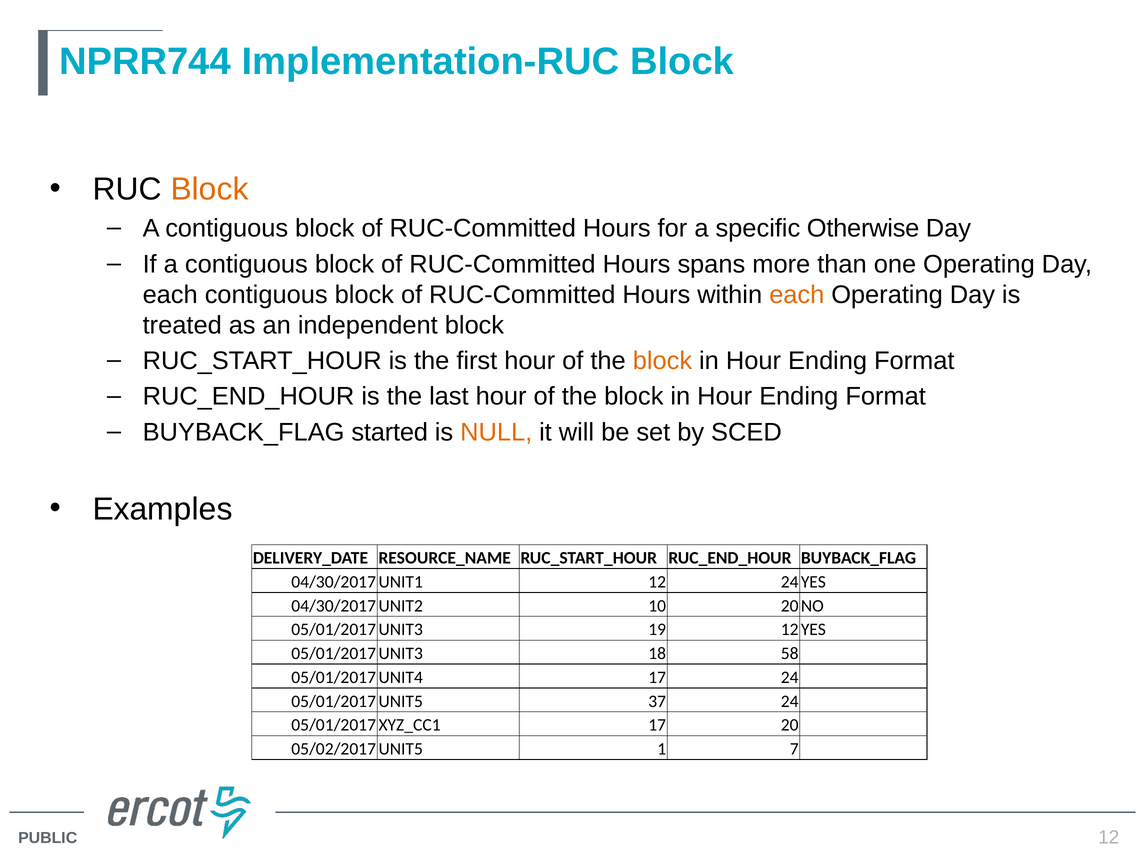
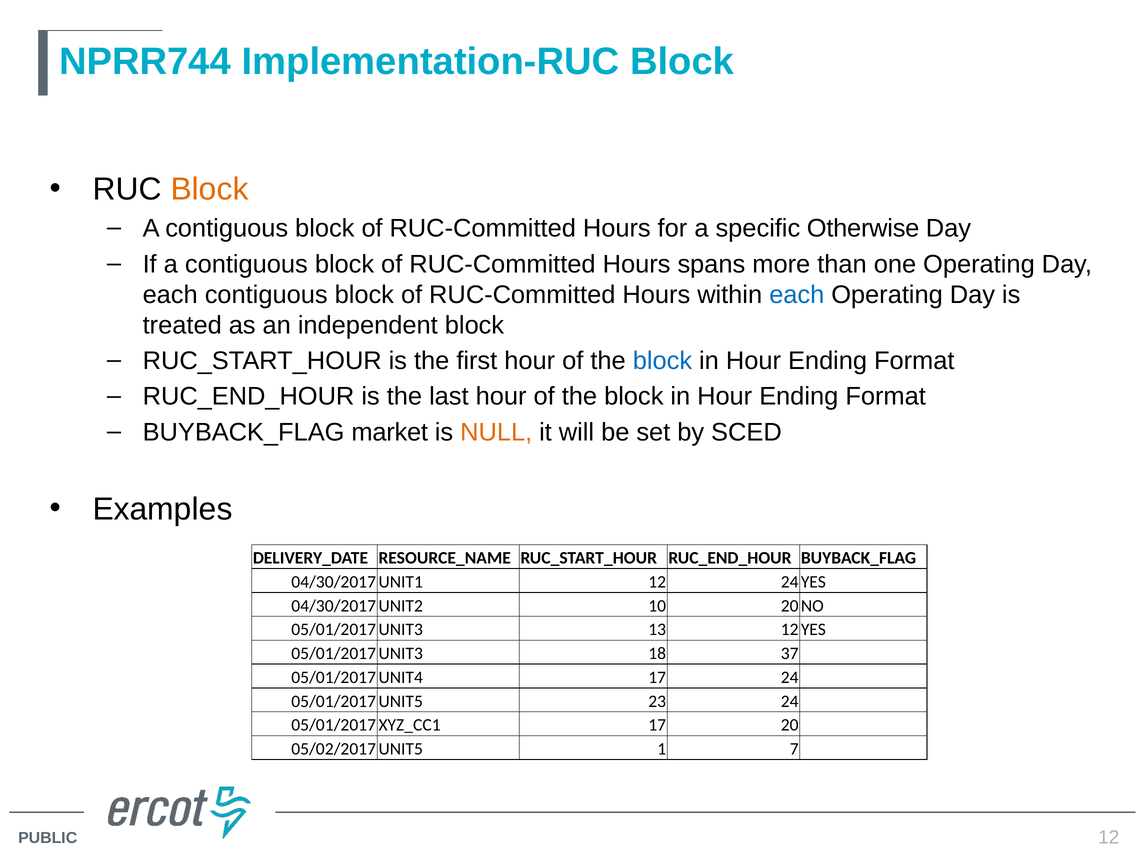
each at (797, 295) colour: orange -> blue
block at (662, 361) colour: orange -> blue
started: started -> market
19: 19 -> 13
58: 58 -> 37
37: 37 -> 23
